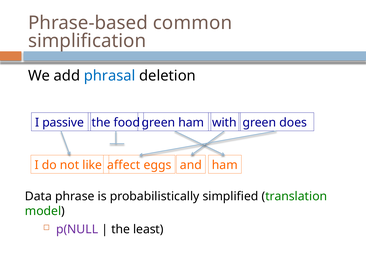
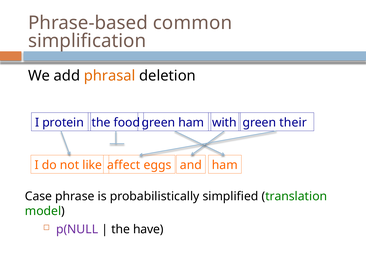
phrasal colour: blue -> orange
passive: passive -> protein
does: does -> their
Data: Data -> Case
least: least -> have
